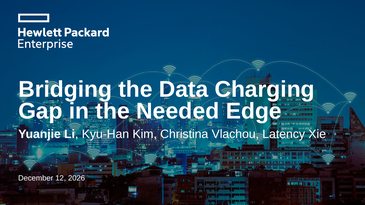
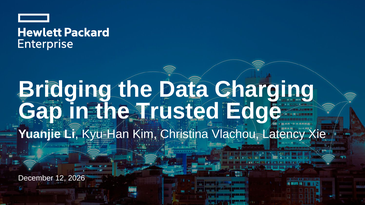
Needed: Needed -> Trusted
